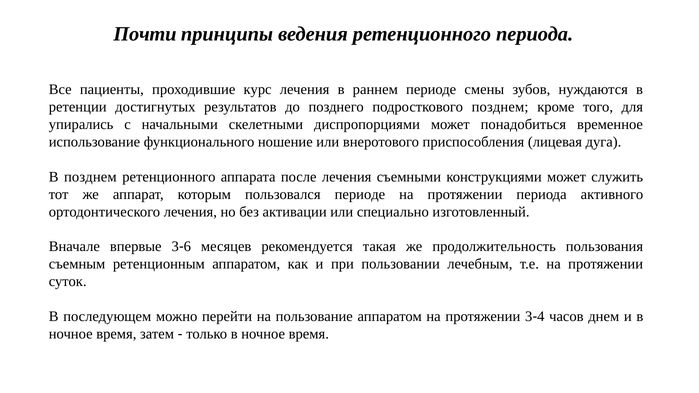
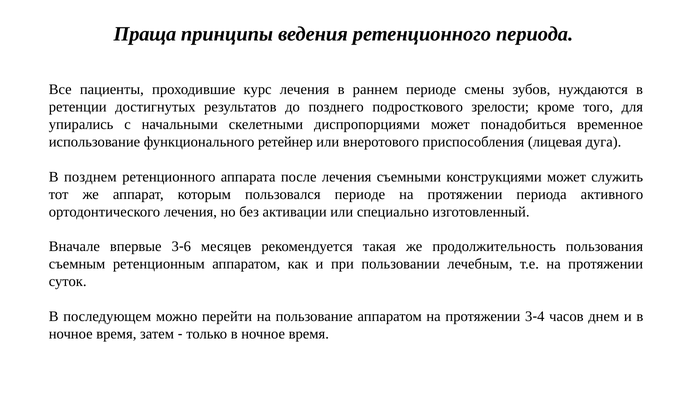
Почти: Почти -> Праща
подросткового позднем: позднем -> зрелости
ношение: ношение -> ретейнер
